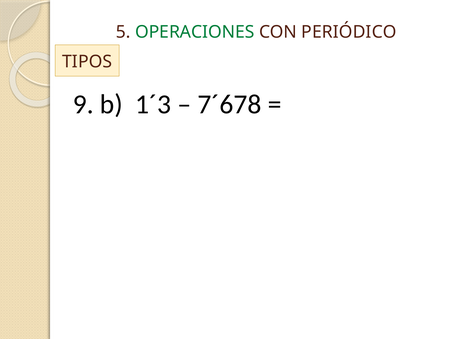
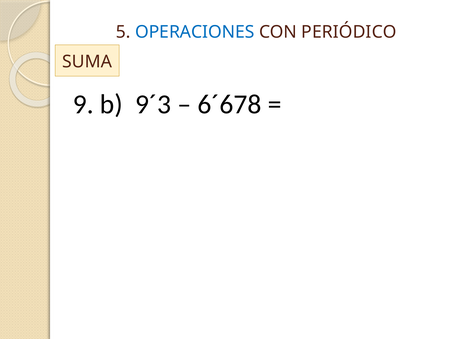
OPERACIONES colour: green -> blue
TIPOS: TIPOS -> SUMA
1´3: 1´3 -> 9´3
7´678: 7´678 -> 6´678
